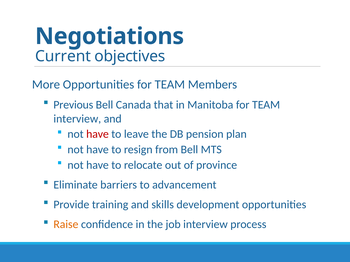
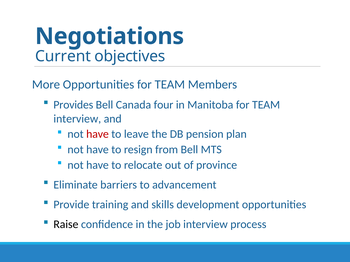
Previous: Previous -> Provides
that: that -> four
Raise colour: orange -> black
